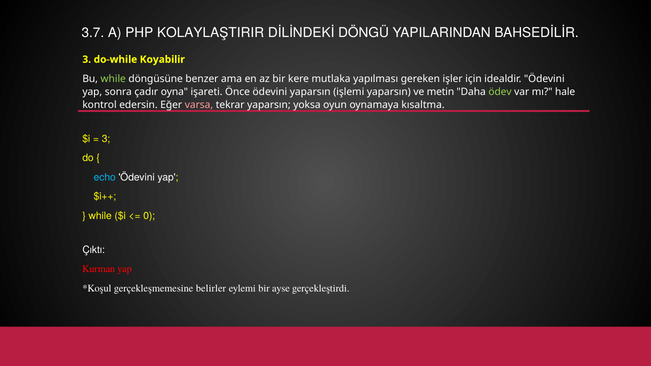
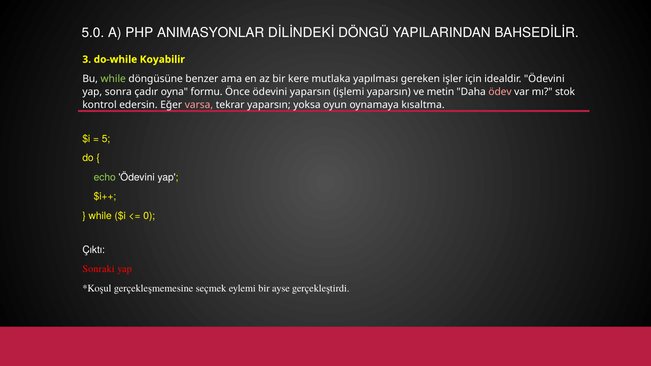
3.7: 3.7 -> 5.0
KOLAYLAŞTIRIR: KOLAYLAŞTIRIR -> ANIMASYONLAR
işareti: işareti -> formu
ödev colour: light green -> pink
hale: hale -> stok
3 at (106, 139): 3 -> 5
echo colour: light blue -> light green
Kurman: Kurman -> Sonraki
belirler: belirler -> seçmek
